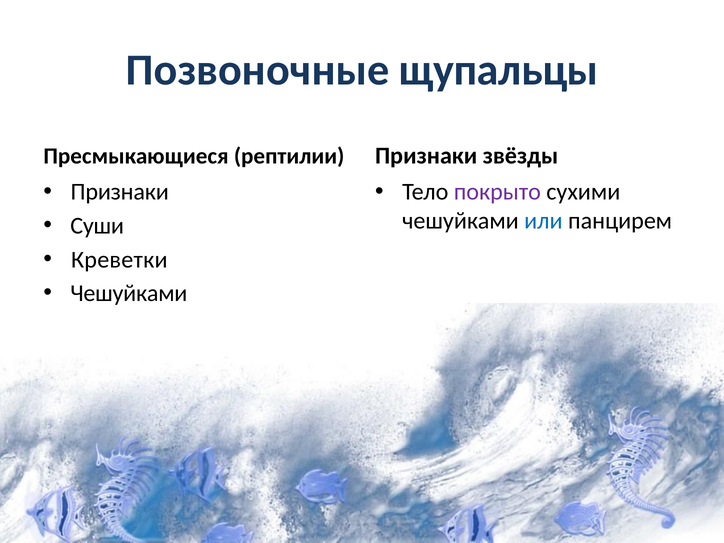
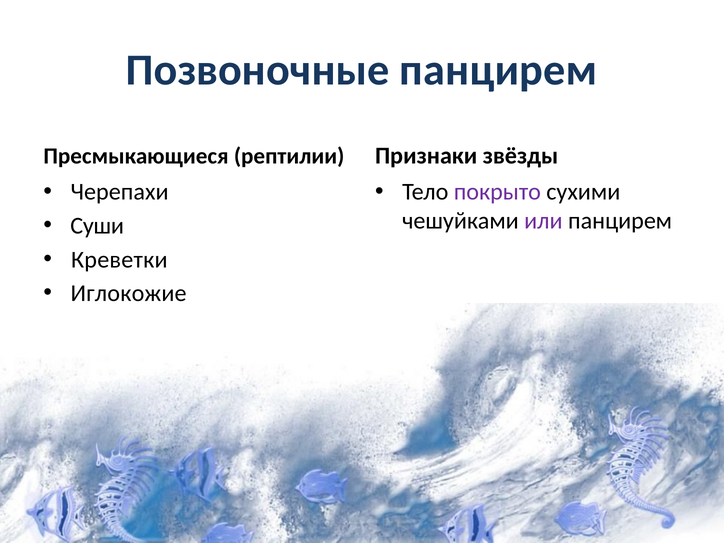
Позвоночные щупальцы: щупальцы -> панцирем
Признаки at (120, 192): Признаки -> Черепахи
или colour: blue -> purple
Чешуйками at (129, 293): Чешуйками -> Иглокожие
